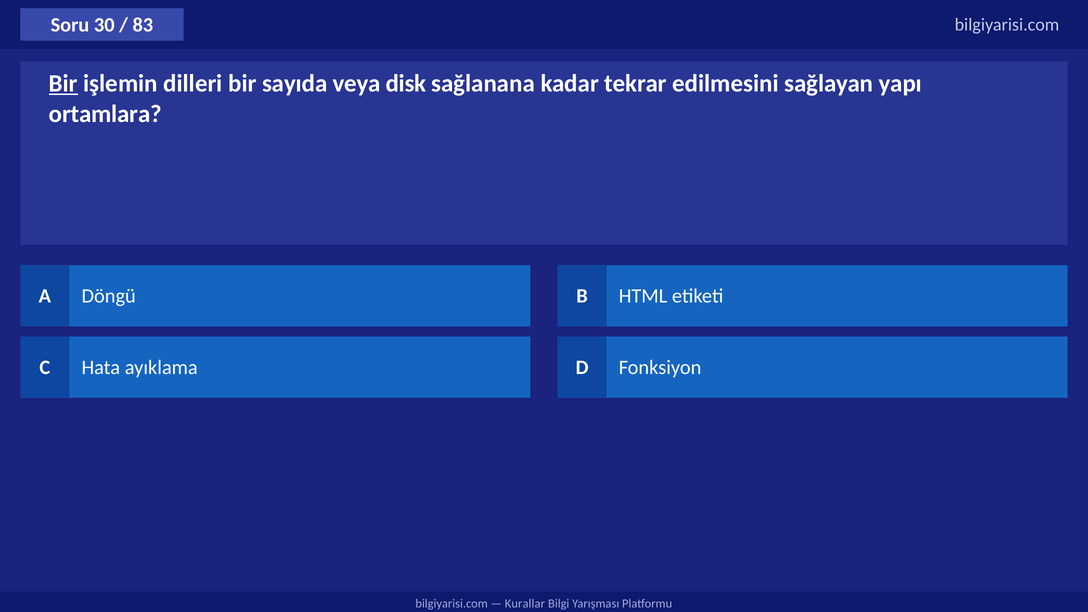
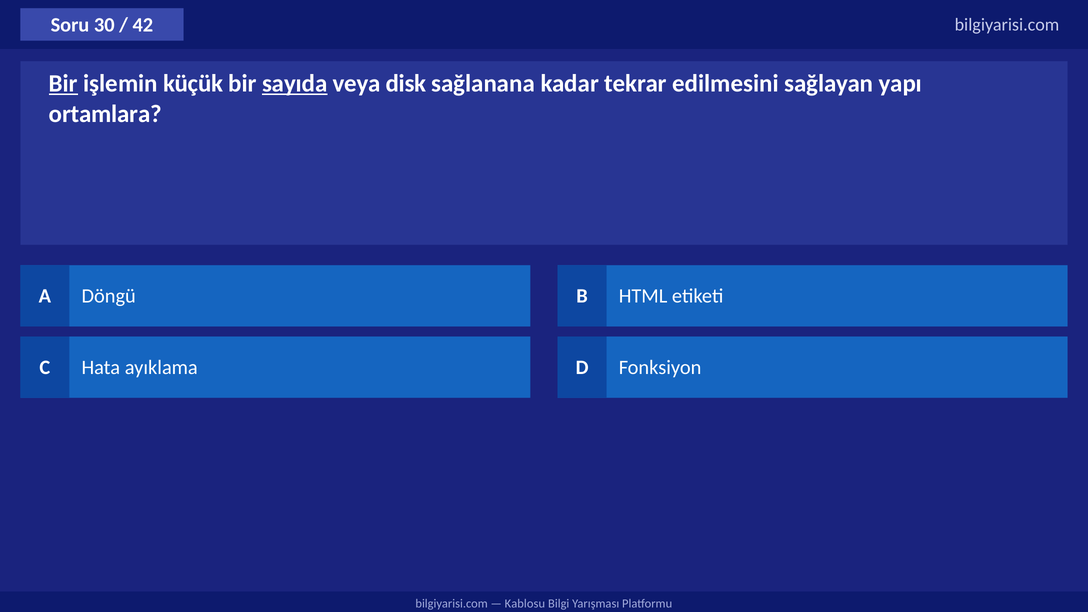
83: 83 -> 42
dilleri: dilleri -> küçük
sayıda underline: none -> present
Kurallar: Kurallar -> Kablosu
